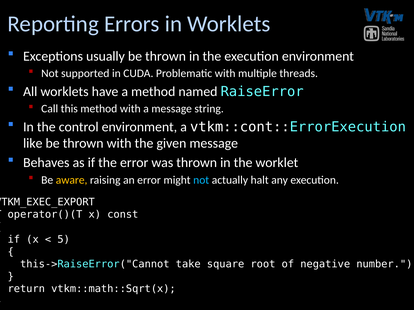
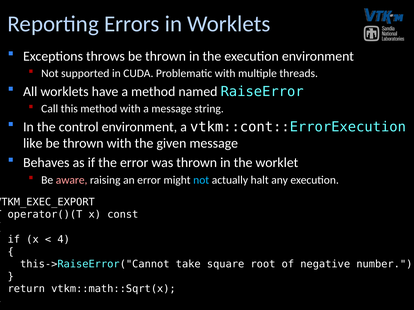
usually: usually -> throws
aware colour: yellow -> pink
5: 5 -> 4
